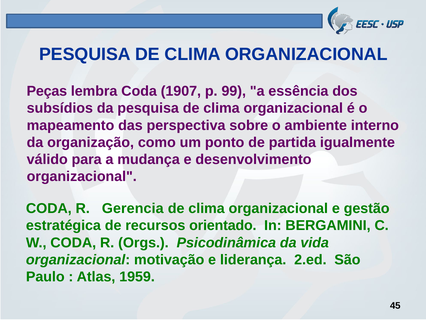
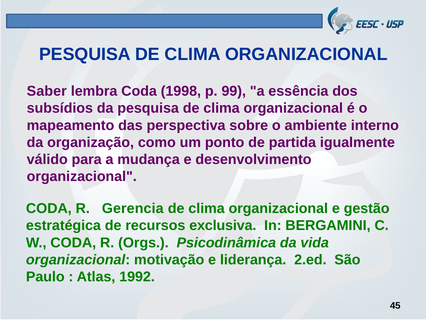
Peças: Peças -> Saber
1907: 1907 -> 1998
orientado: orientado -> exclusiva
1959: 1959 -> 1992
